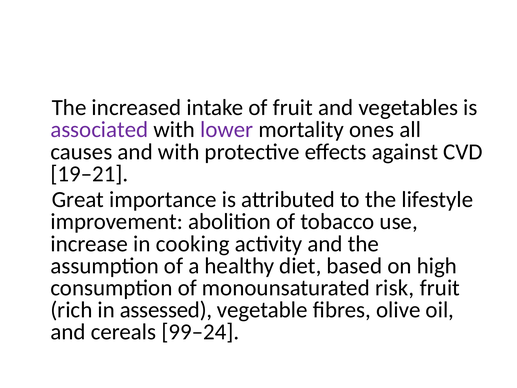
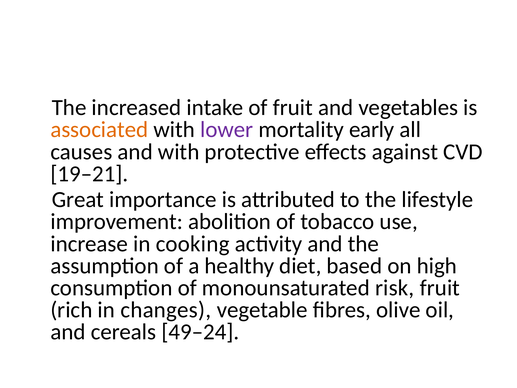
associated colour: purple -> orange
ones: ones -> early
assessed: assessed -> changes
99–24: 99–24 -> 49–24
